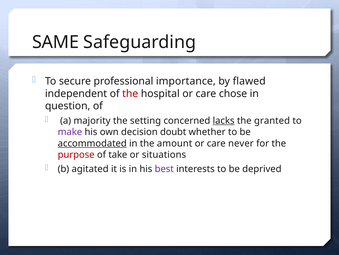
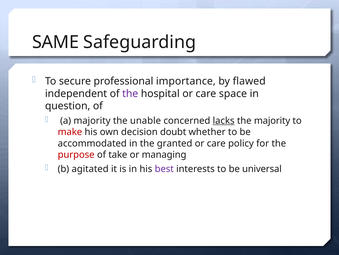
the at (130, 93) colour: red -> purple
chose: chose -> space
setting: setting -> unable
the granted: granted -> majority
make colour: purple -> red
accommodated underline: present -> none
amount: amount -> granted
never: never -> policy
situations: situations -> managing
deprived: deprived -> universal
